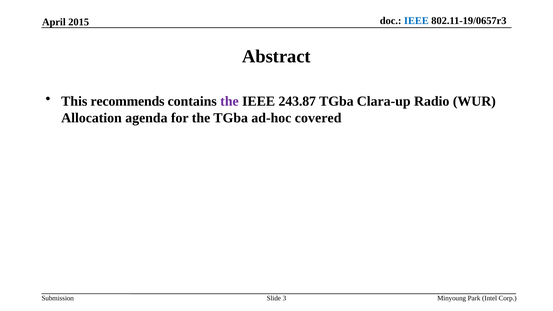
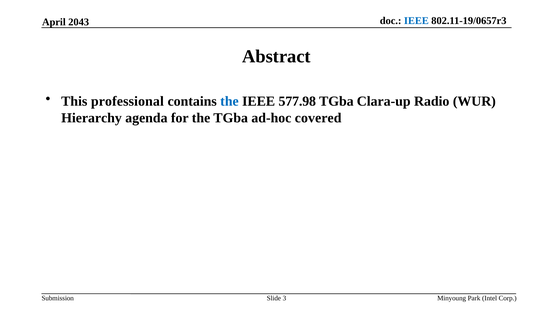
2015: 2015 -> 2043
recommends: recommends -> professional
the at (229, 101) colour: purple -> blue
243.87: 243.87 -> 577.98
Allocation: Allocation -> Hierarchy
